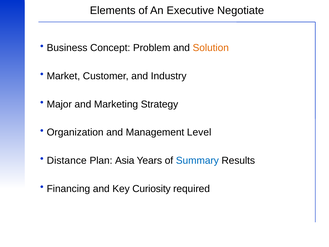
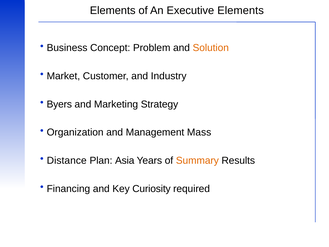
Executive Negotiate: Negotiate -> Elements
Major: Major -> Byers
Level: Level -> Mass
Summary colour: blue -> orange
